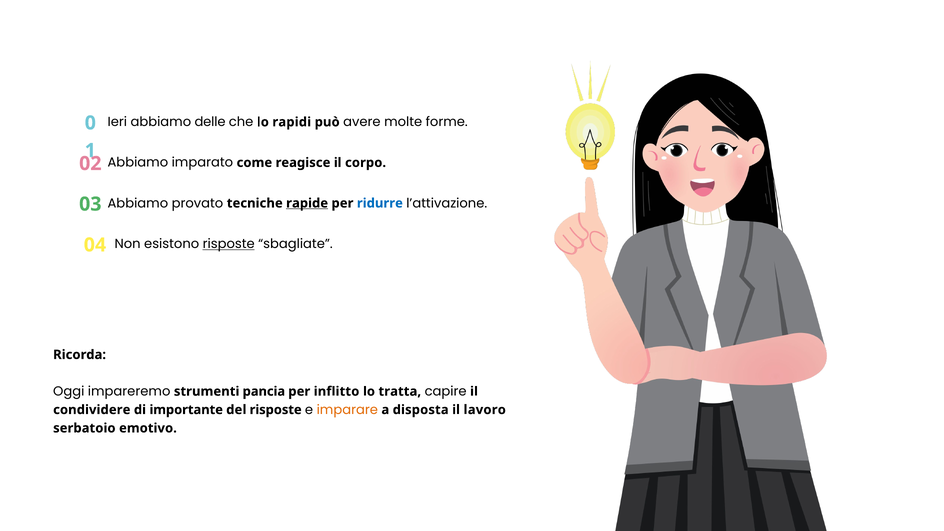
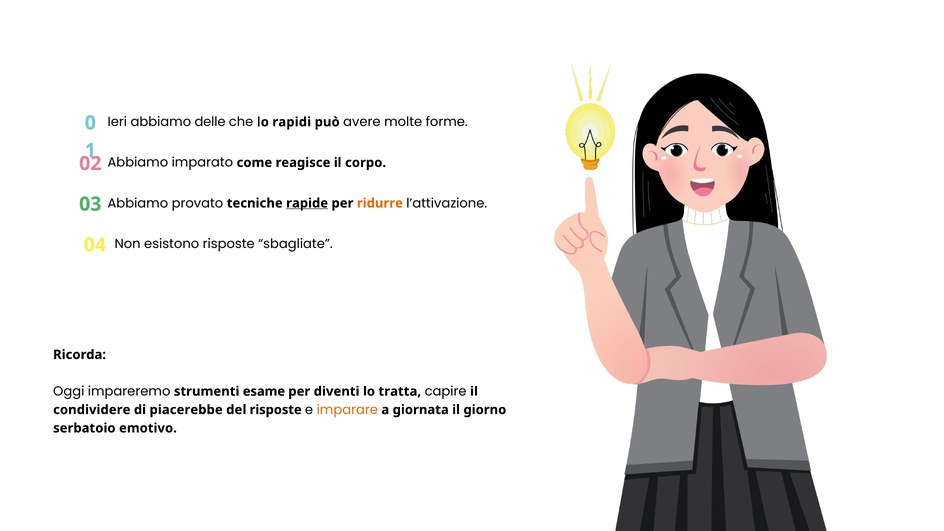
ridurre colour: blue -> orange
risposte at (229, 244) underline: present -> none
pancia: pancia -> esame
inflitto: inflitto -> diventi
importante: importante -> piacerebbe
disposta: disposta -> giornata
lavoro: lavoro -> giorno
